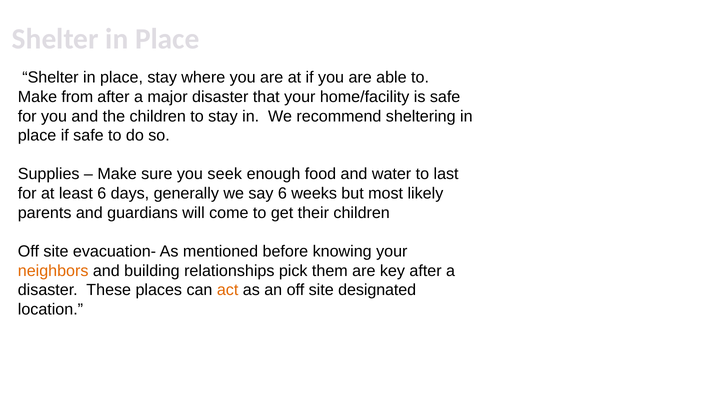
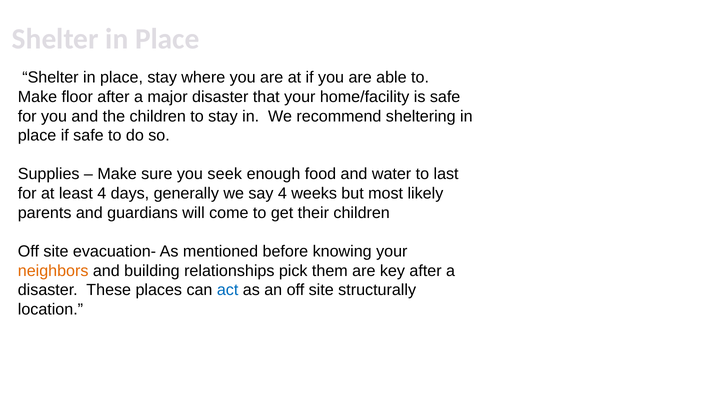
from: from -> floor
least 6: 6 -> 4
say 6: 6 -> 4
act colour: orange -> blue
designated: designated -> structurally
